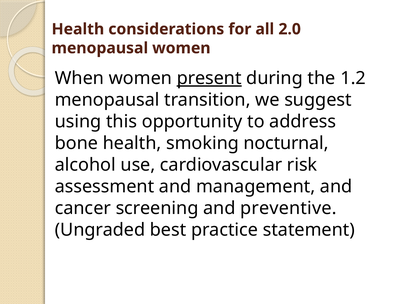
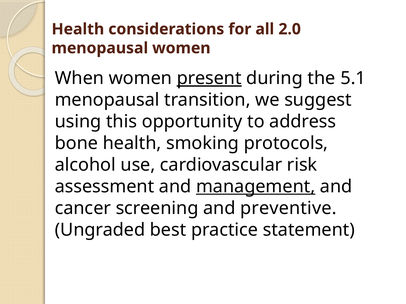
1.2: 1.2 -> 5.1
nocturnal: nocturnal -> protocols
management underline: none -> present
